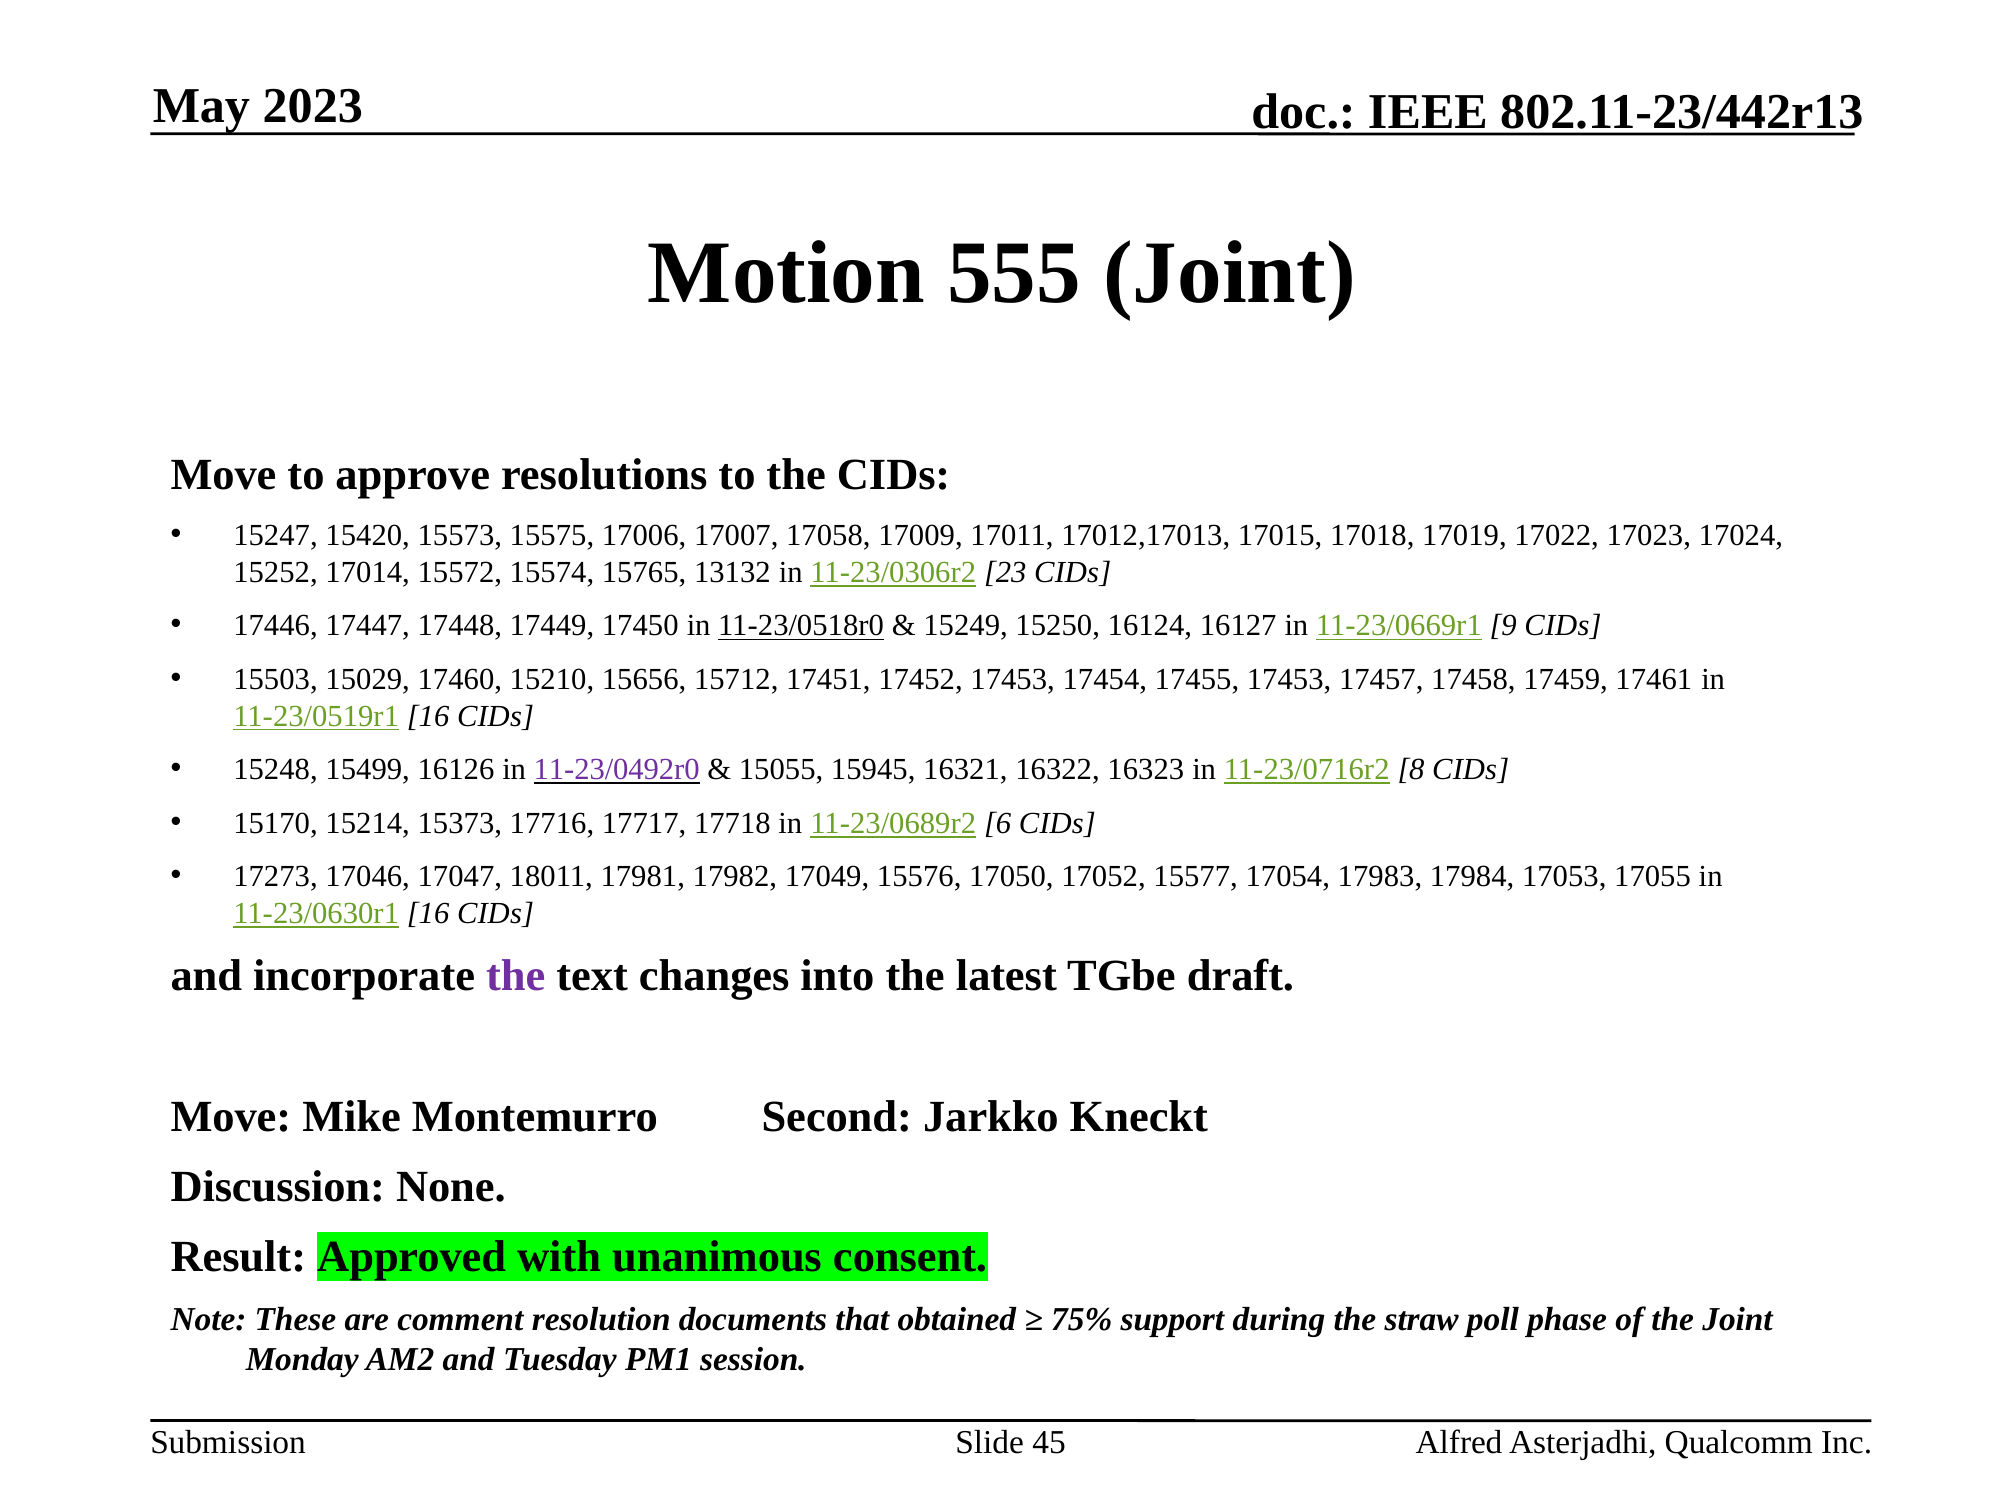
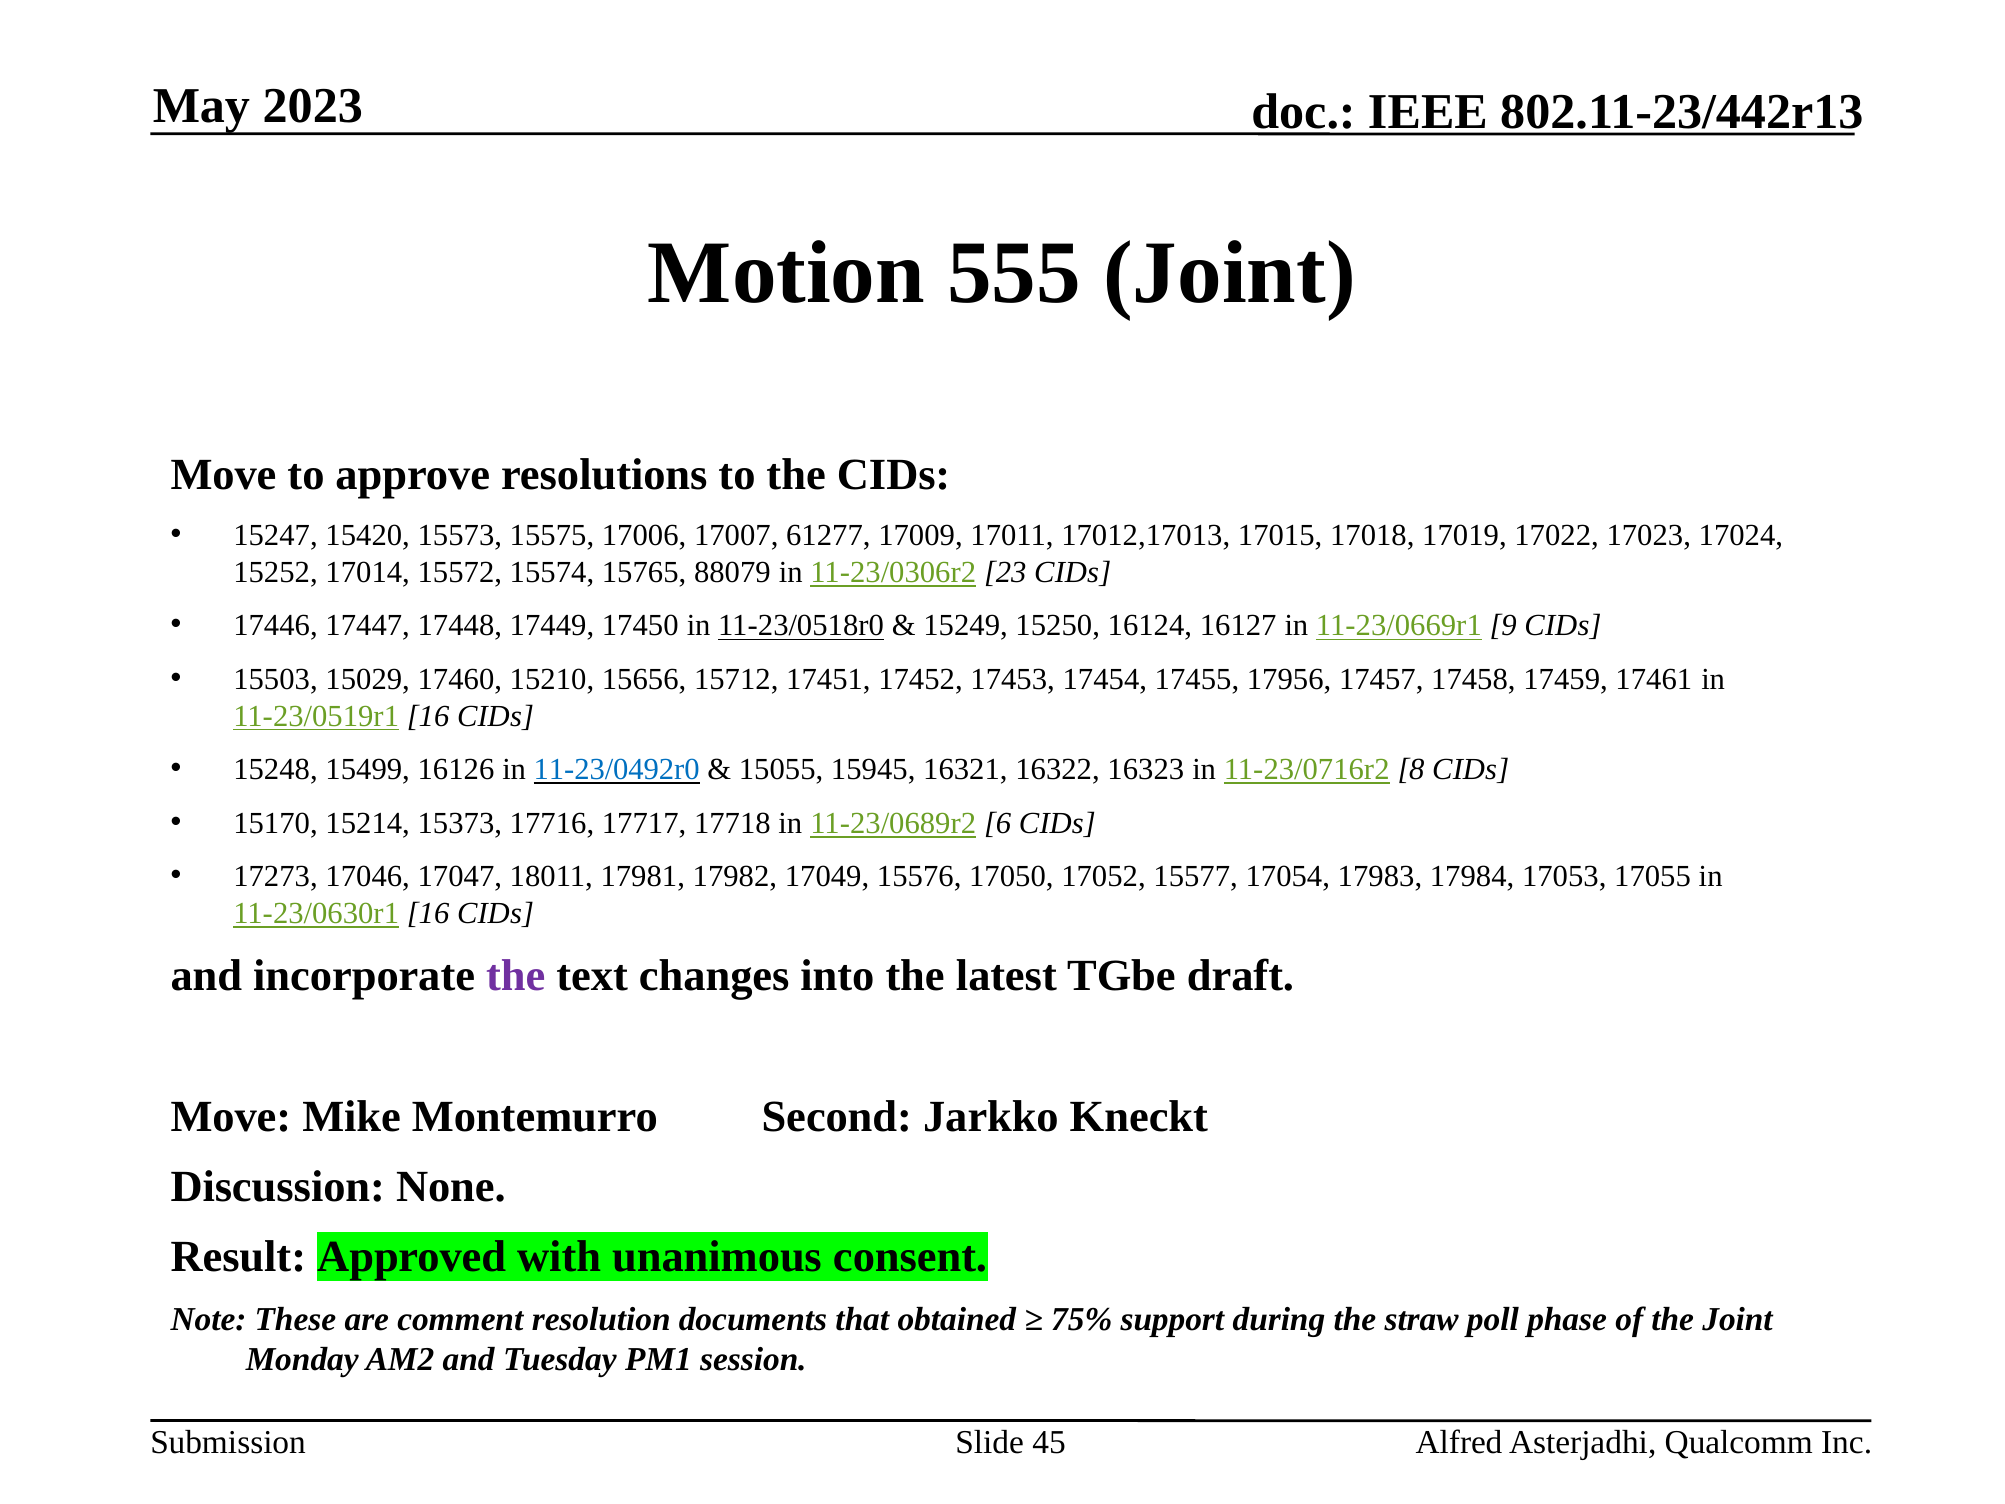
17058: 17058 -> 61277
13132: 13132 -> 88079
17455 17453: 17453 -> 17956
11-23/0492r0 colour: purple -> blue
